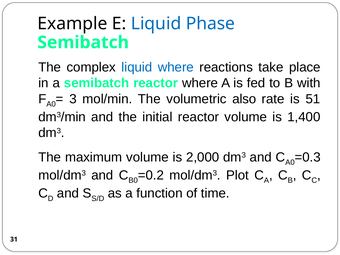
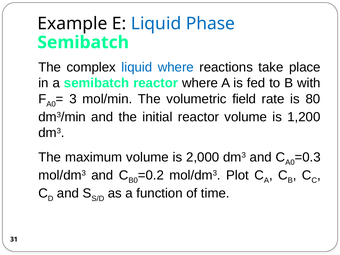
also: also -> field
51: 51 -> 80
1,400: 1,400 -> 1,200
